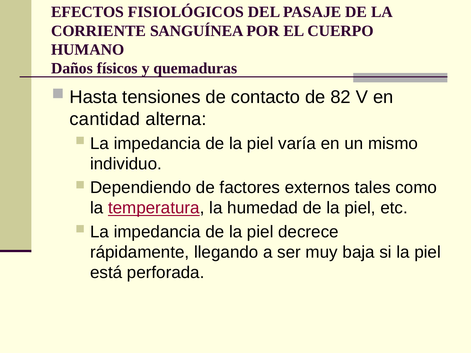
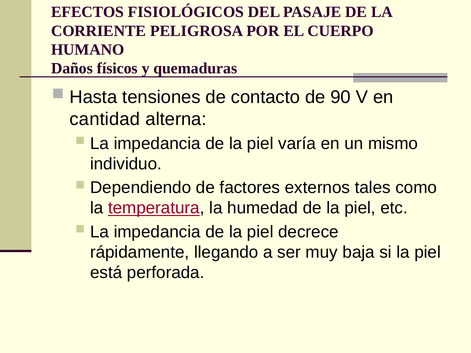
SANGUÍNEA: SANGUÍNEA -> PELIGROSA
82: 82 -> 90
